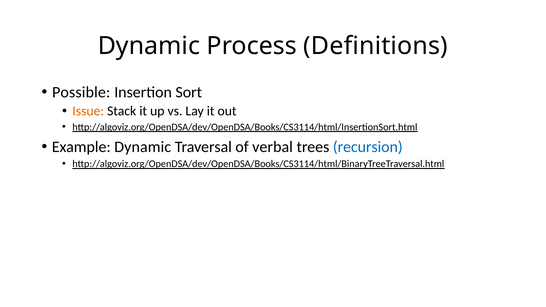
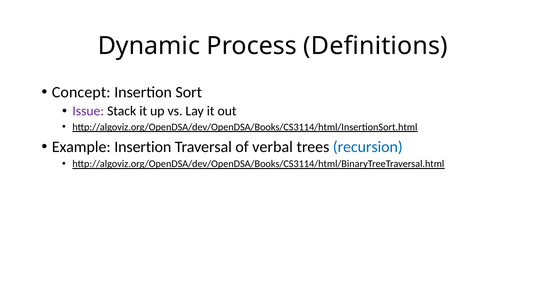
Possible: Possible -> Concept
Issue colour: orange -> purple
Example Dynamic: Dynamic -> Insertion
